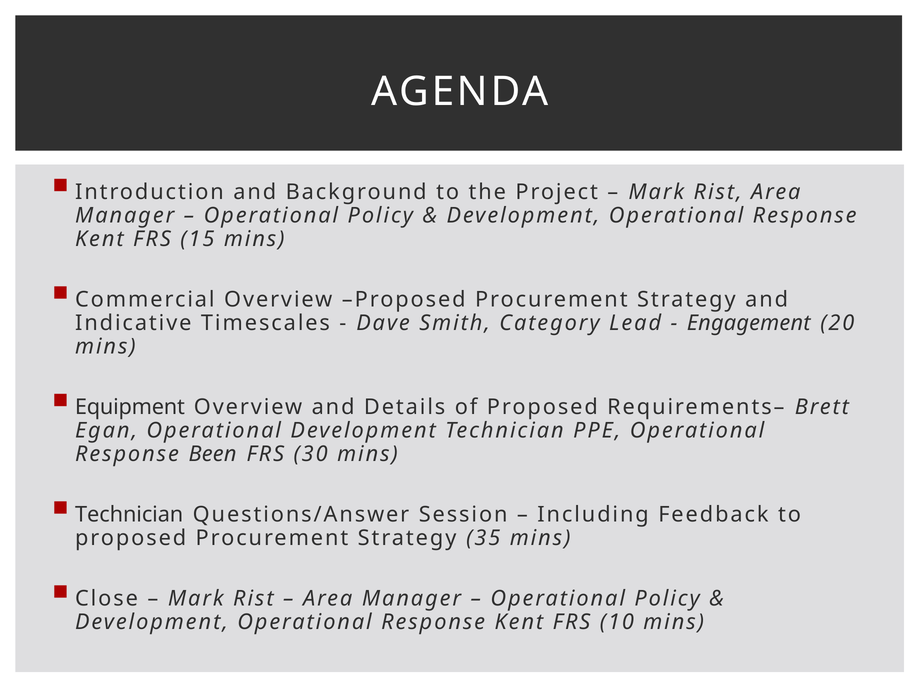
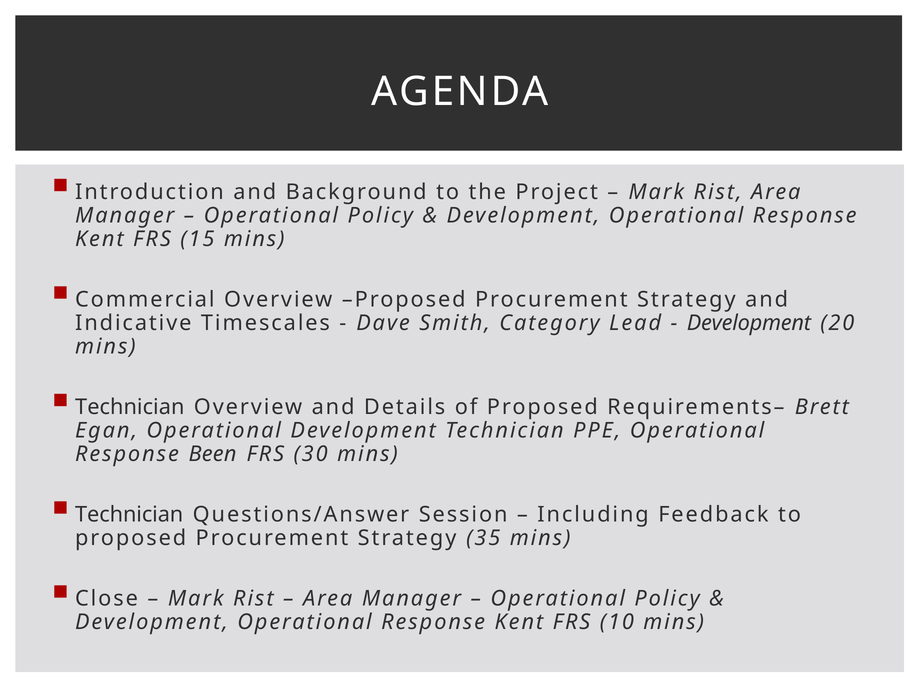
Engagement at (749, 323): Engagement -> Development
Equipment at (130, 407): Equipment -> Technician
